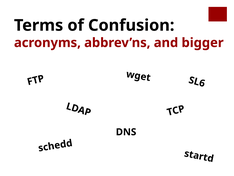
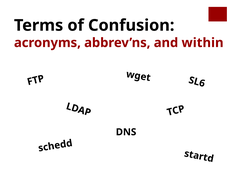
bigger: bigger -> within
